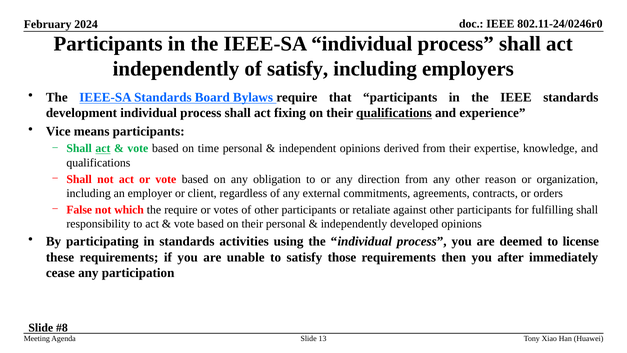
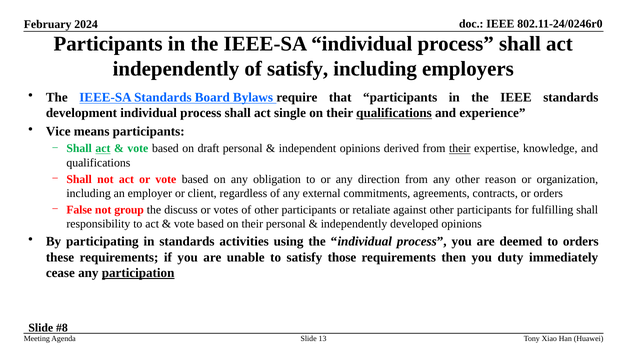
fixing: fixing -> single
time: time -> draft
their at (460, 148) underline: none -> present
which: which -> group
the require: require -> discuss
to license: license -> orders
after: after -> duty
participation underline: none -> present
